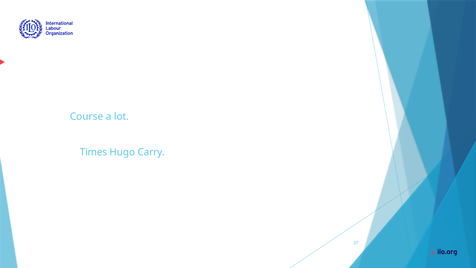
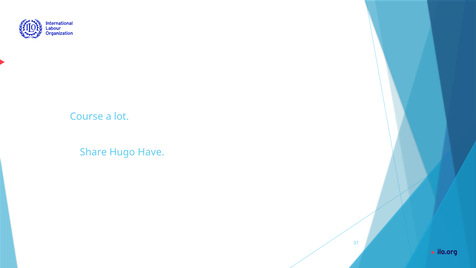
Times: Times -> Share
Carry: Carry -> Have
